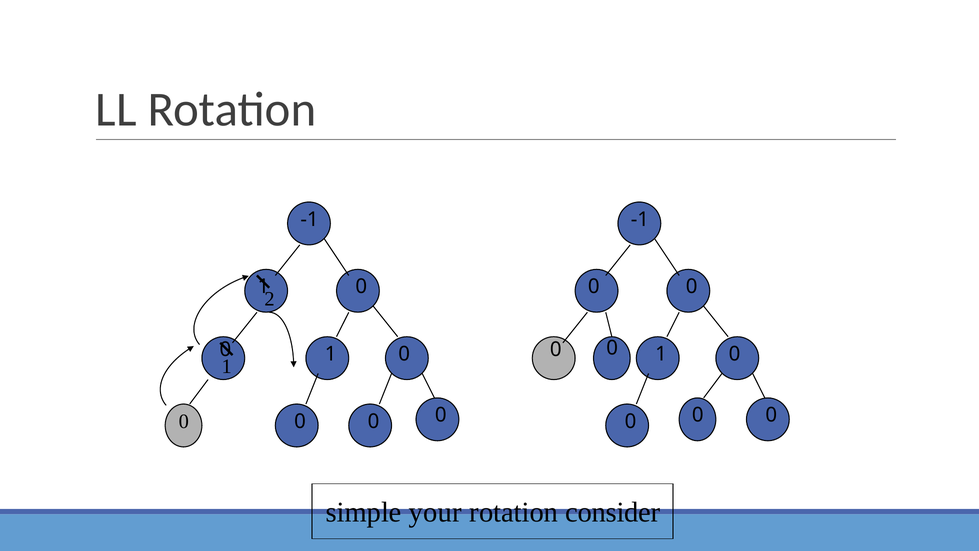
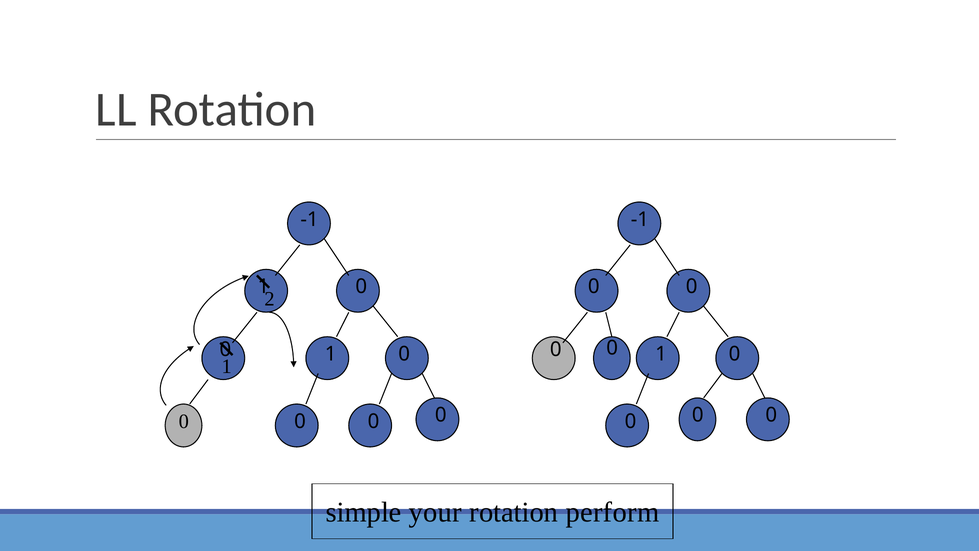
consider: consider -> perform
